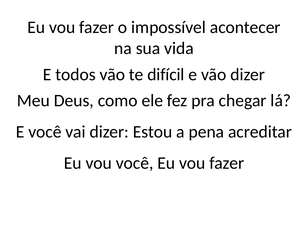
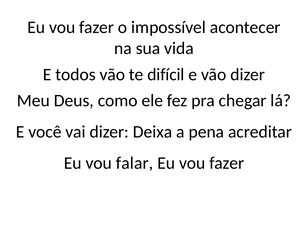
Estou: Estou -> Deixa
vou você: você -> falar
